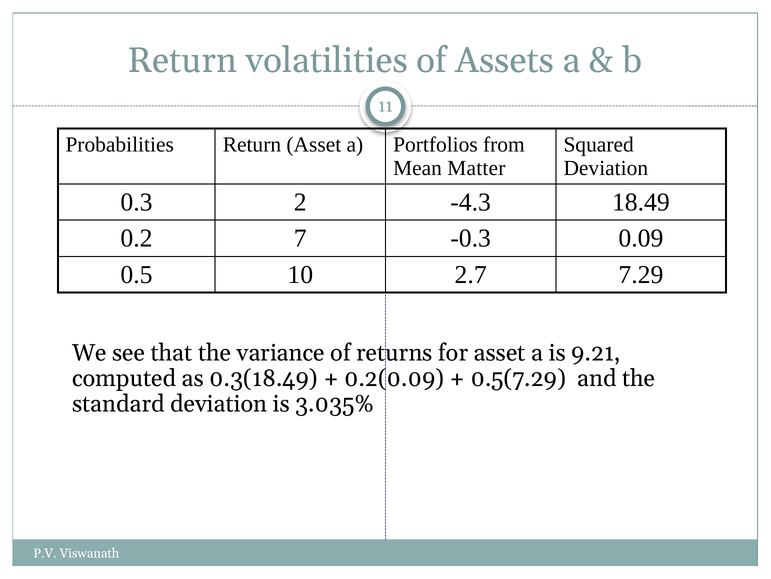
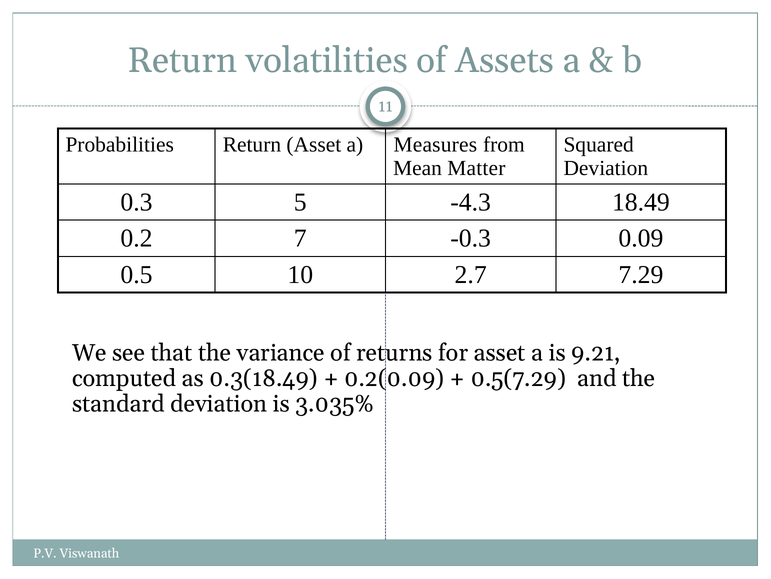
Portfolios: Portfolios -> Measures
2: 2 -> 5
